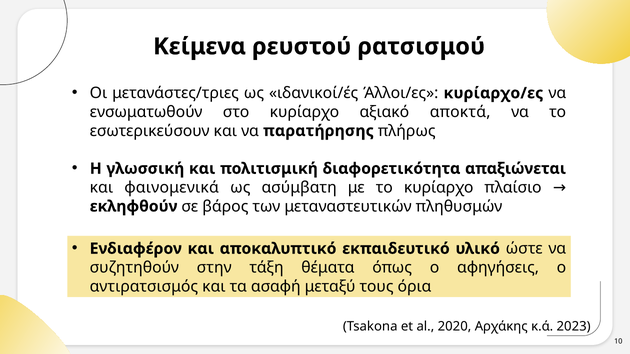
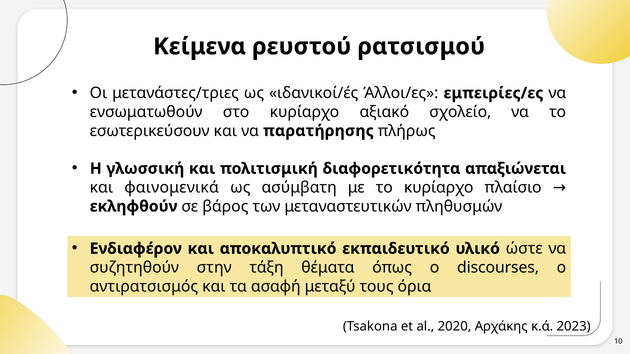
κυρίαρχο/ες: κυρίαρχο/ες -> εμπειρίες/ες
αποκτά: αποκτά -> σχολείο
αφηγήσεις: αφηγήσεις -> discourses
